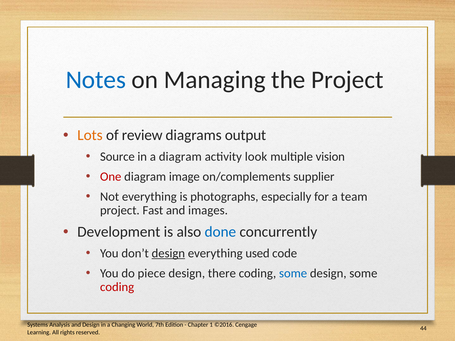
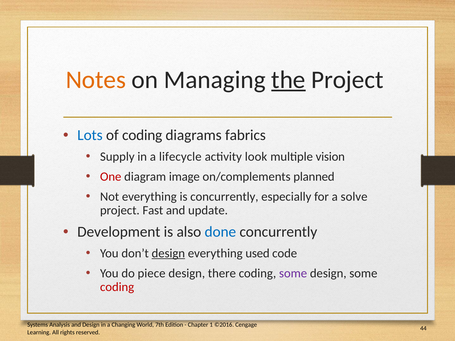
Notes colour: blue -> orange
the underline: none -> present
Lots colour: orange -> blue
of review: review -> coding
output: output -> fabrics
Source: Source -> Supply
a diagram: diagram -> lifecycle
supplier: supplier -> planned
is photographs: photographs -> concurrently
team: team -> solve
images: images -> update
some at (293, 273) colour: blue -> purple
